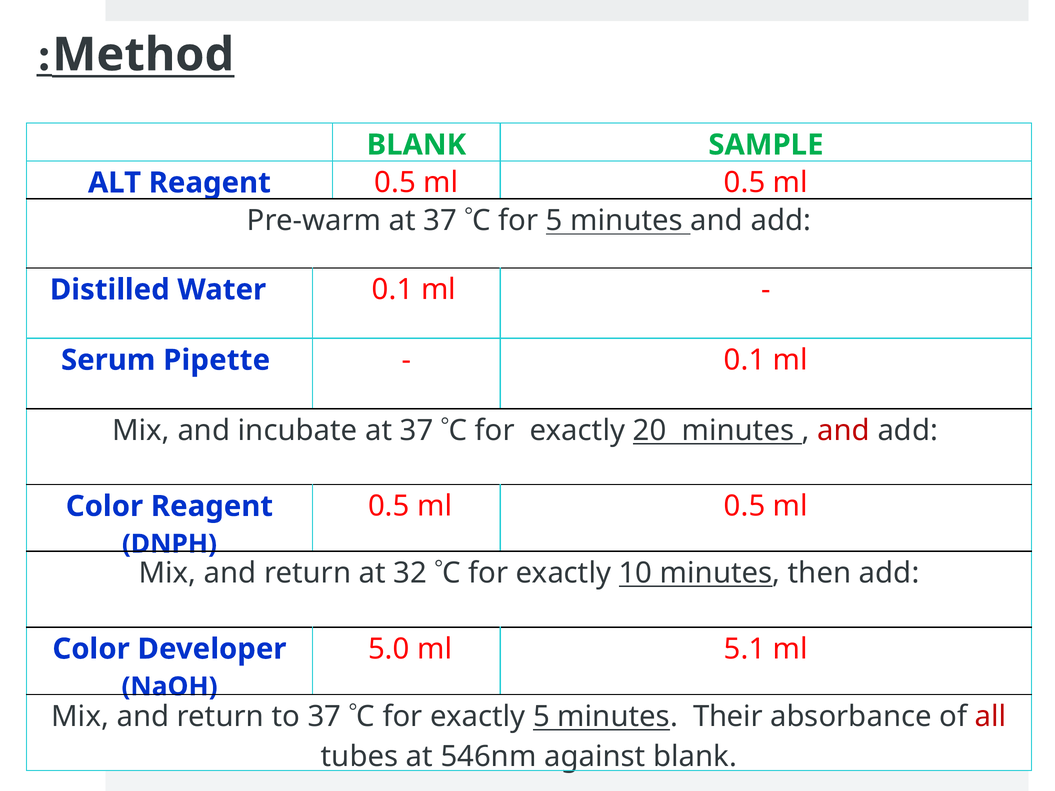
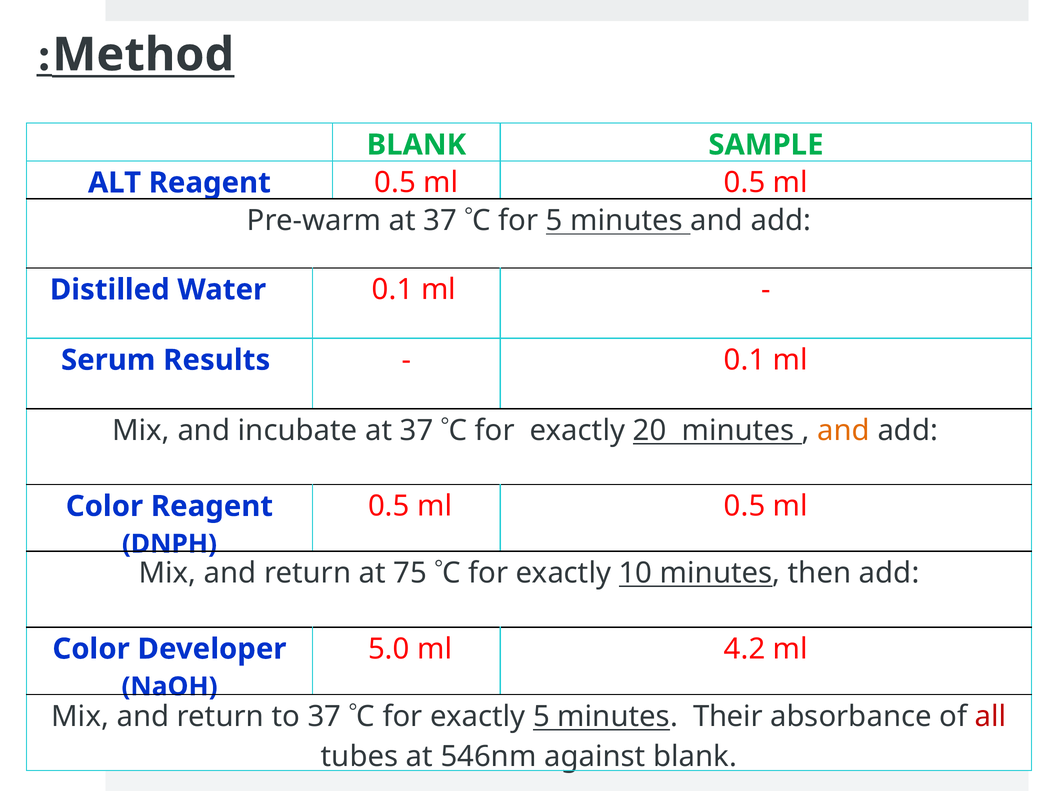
Pipette: Pipette -> Results
and at (844, 431) colour: red -> orange
32: 32 -> 75
5.1: 5.1 -> 4.2
